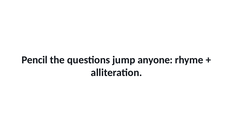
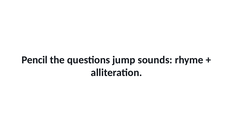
anyone: anyone -> sounds
